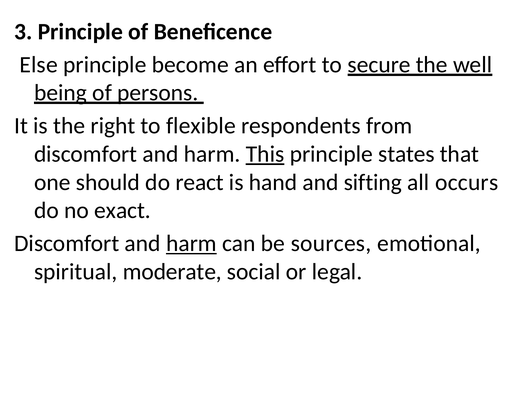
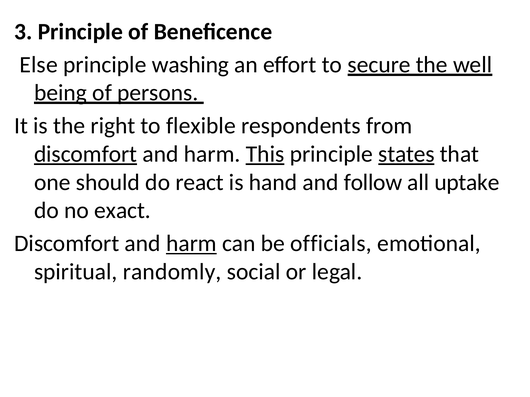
become: become -> washing
discomfort at (86, 154) underline: none -> present
states underline: none -> present
sifting: sifting -> follow
occurs: occurs -> uptake
sources: sources -> officials
moderate: moderate -> randomly
